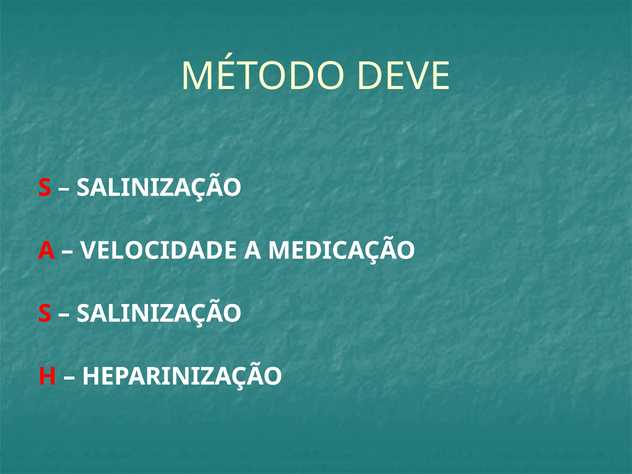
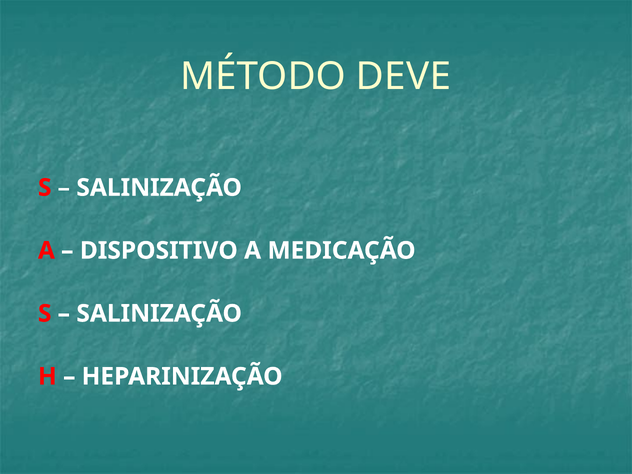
VELOCIDADE: VELOCIDADE -> DISPOSITIVO
